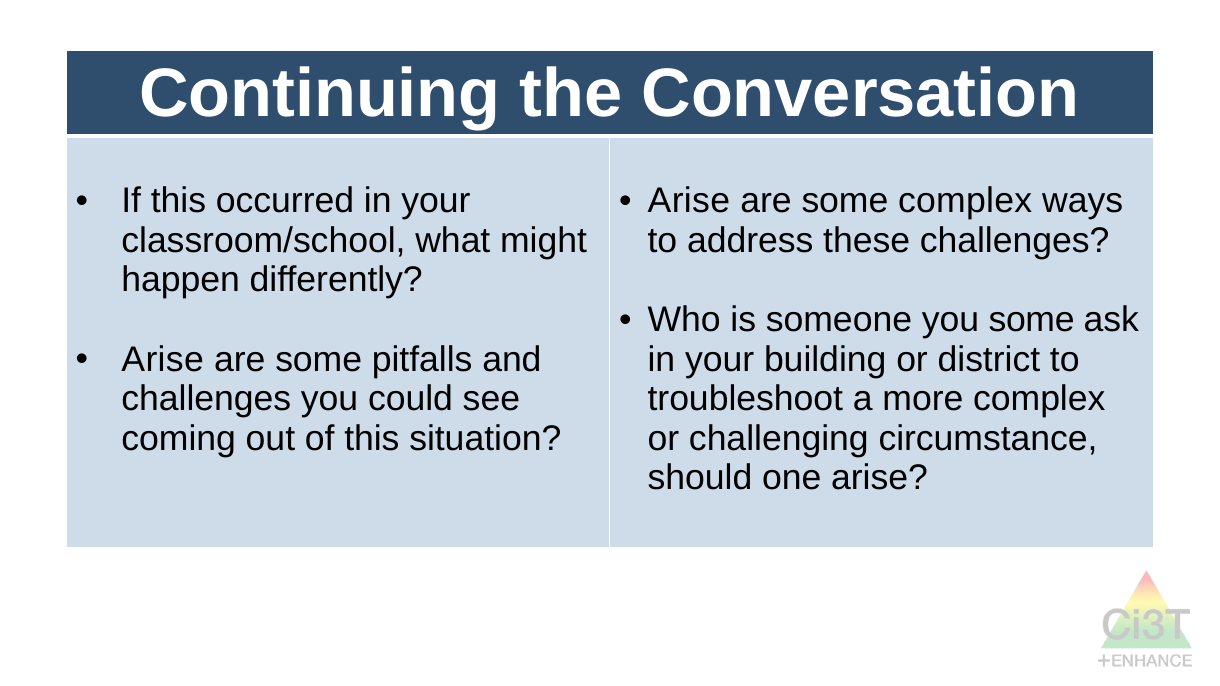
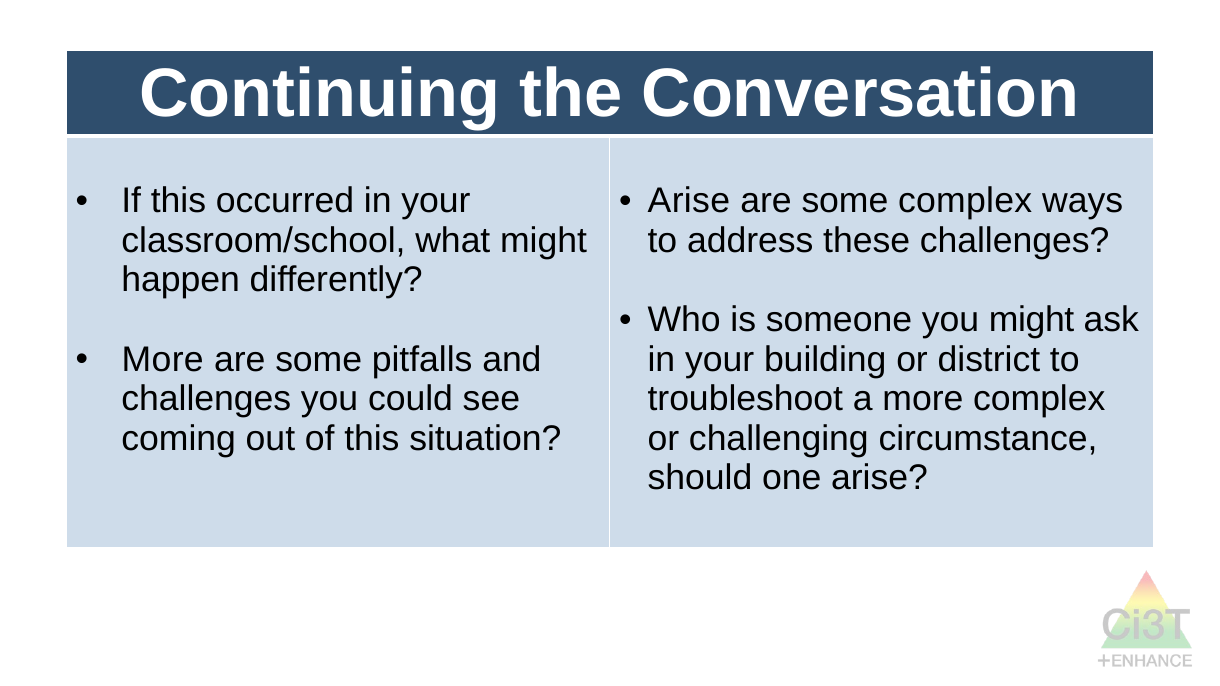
you some: some -> might
Arise at (163, 359): Arise -> More
